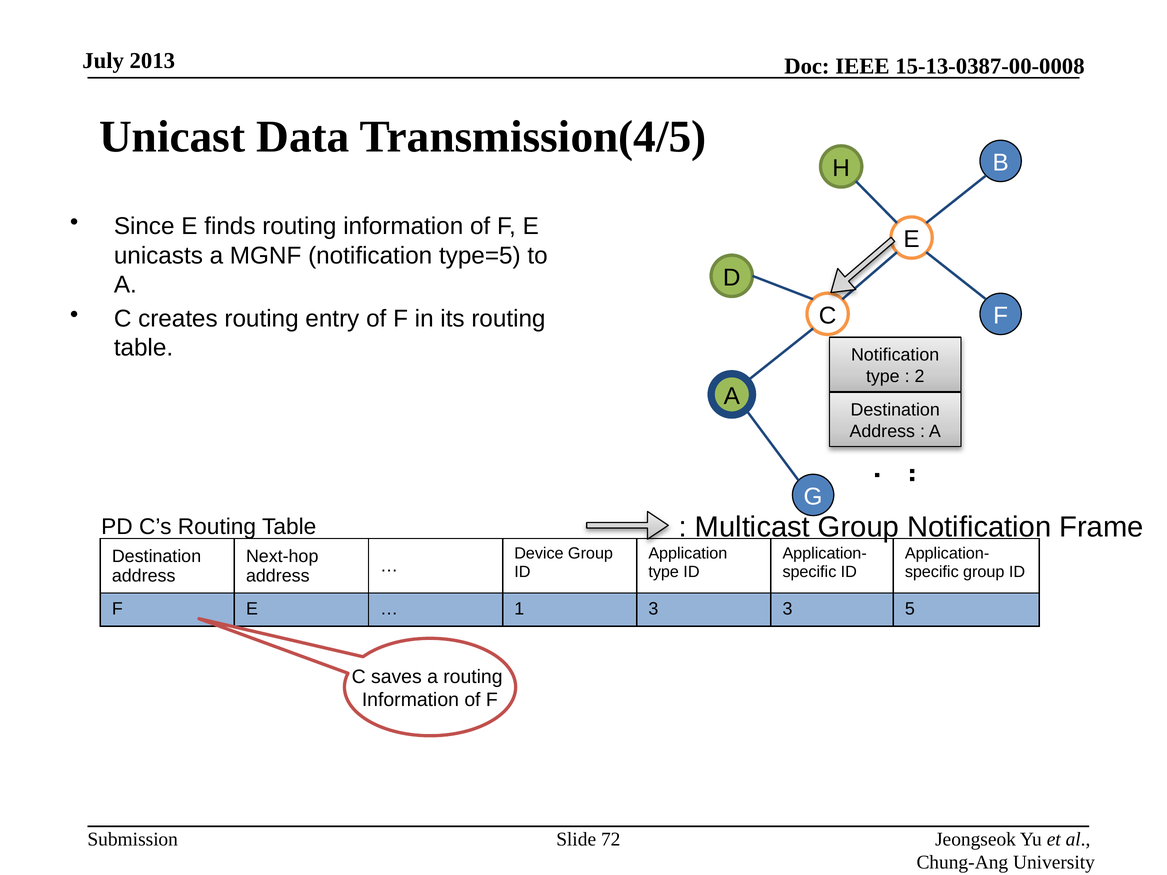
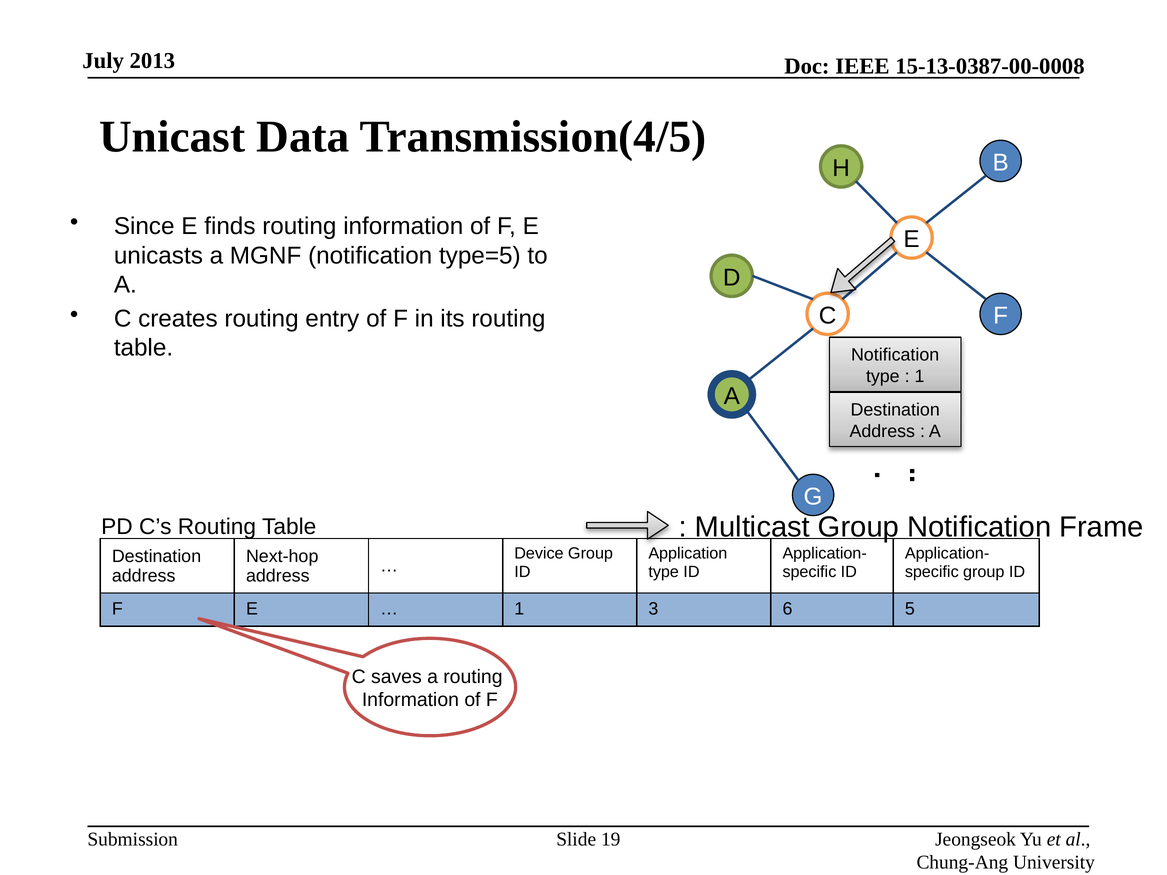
2 at (920, 376): 2 -> 1
3 3: 3 -> 6
72: 72 -> 19
